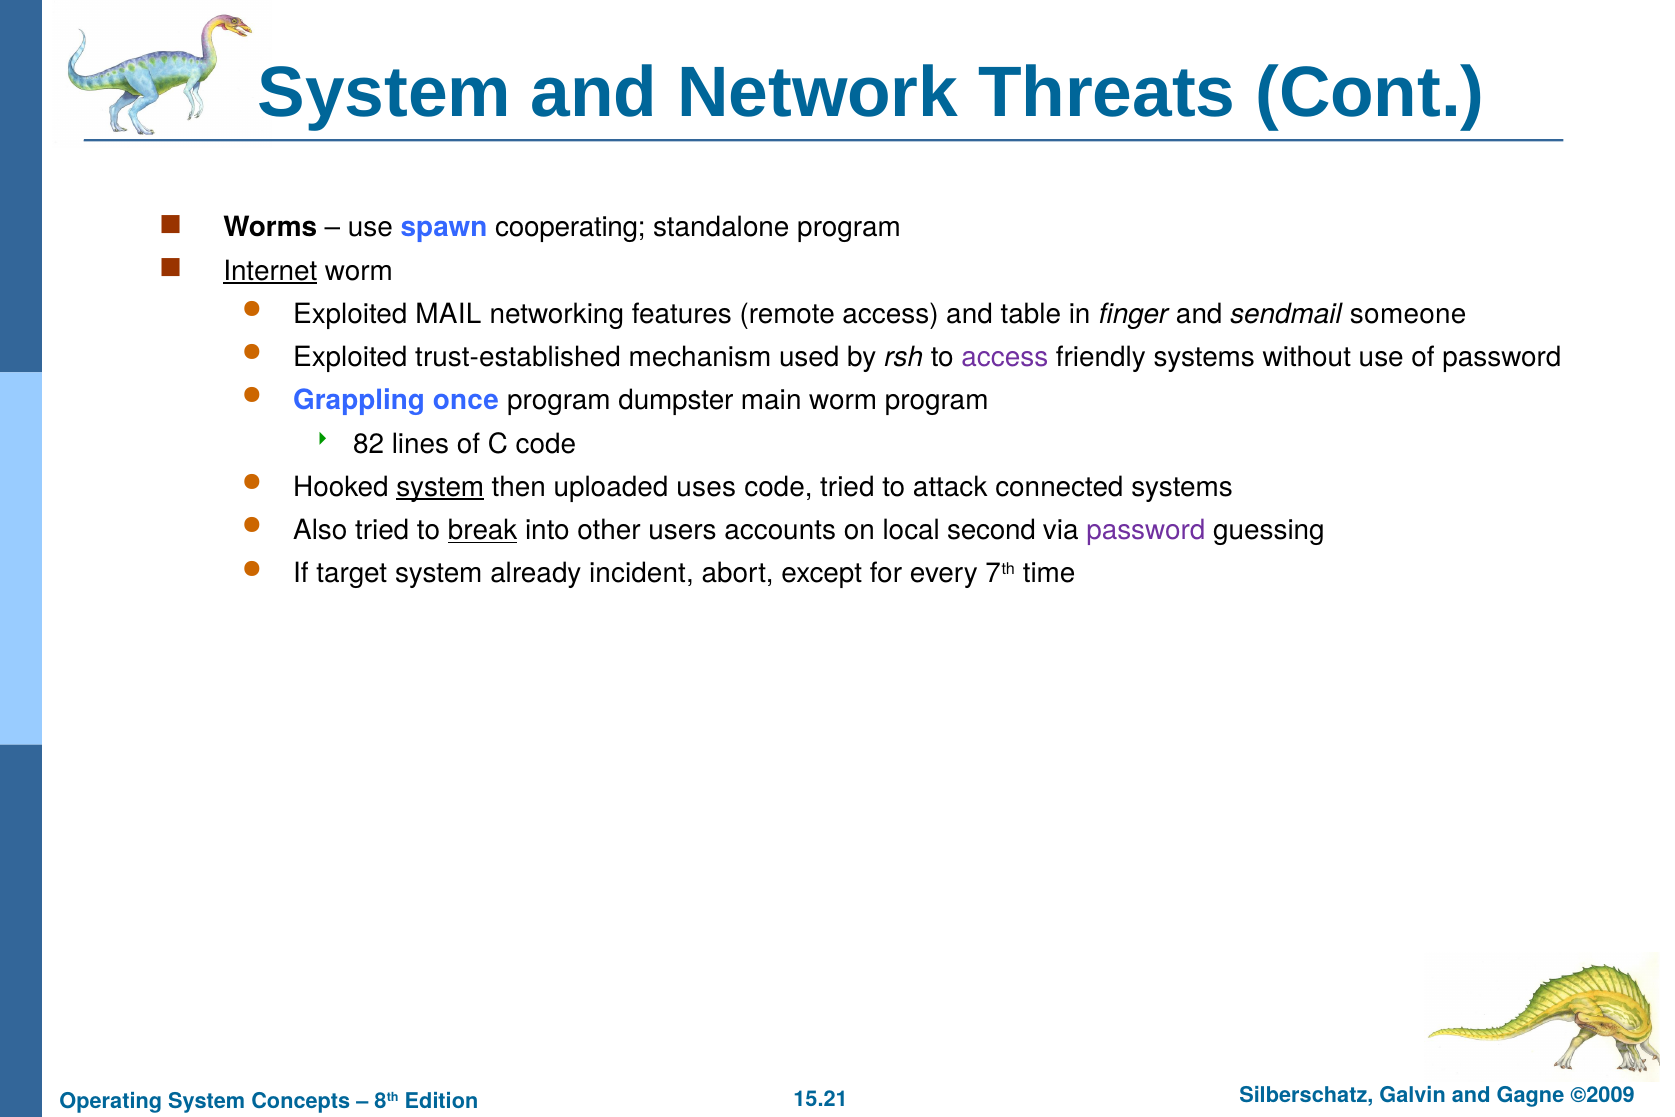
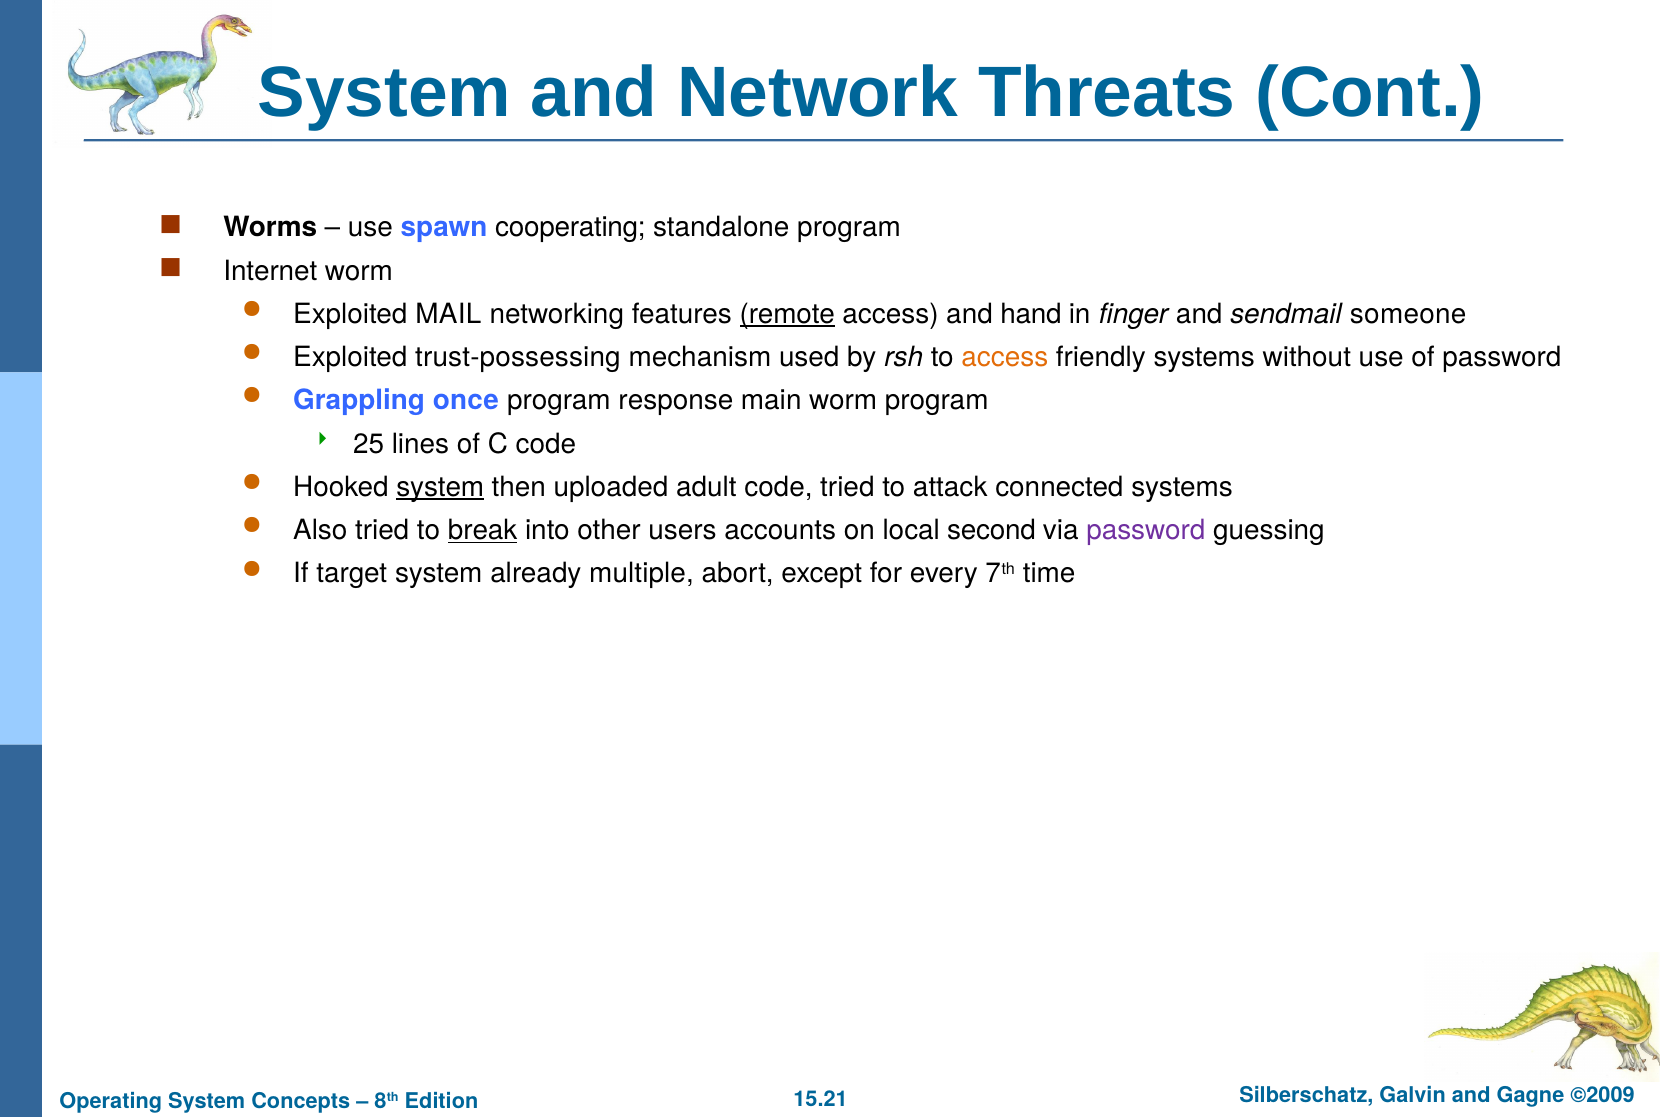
Internet underline: present -> none
remote underline: none -> present
table: table -> hand
trust-established: trust-established -> trust-possessing
access at (1005, 357) colour: purple -> orange
dumpster: dumpster -> response
82: 82 -> 25
uses: uses -> adult
incident: incident -> multiple
